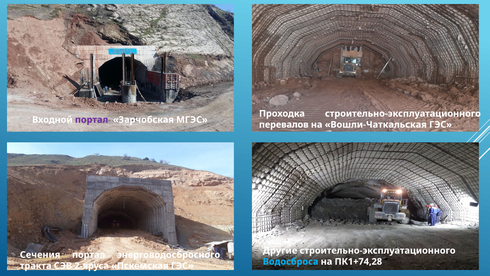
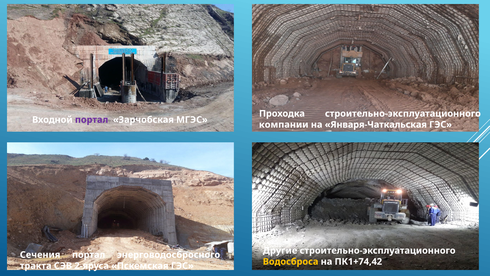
перевалов: перевалов -> компании
Вошли-Чаткальская: Вошли-Чаткальская -> Января-Чаткальская
Водосброса colour: light blue -> yellow
ПК1+74,28: ПК1+74,28 -> ПК1+74,42
